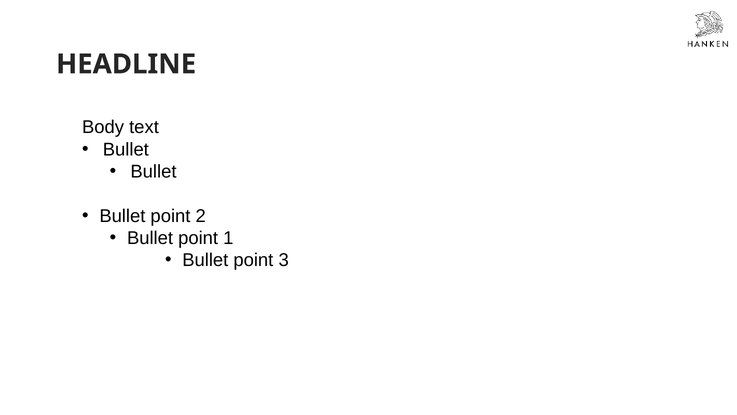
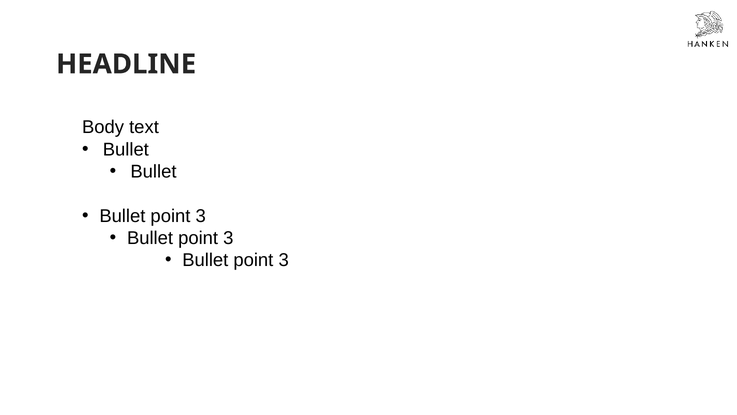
2 at (201, 216): 2 -> 3
1 at (228, 238): 1 -> 3
